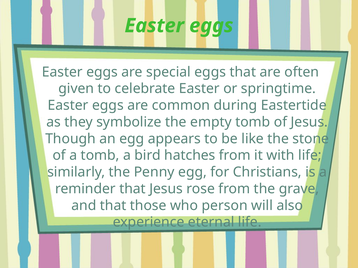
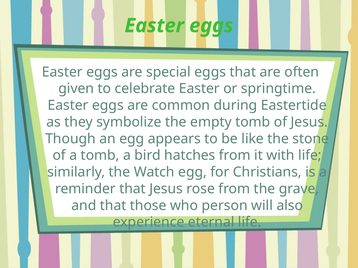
Penny: Penny -> Watch
